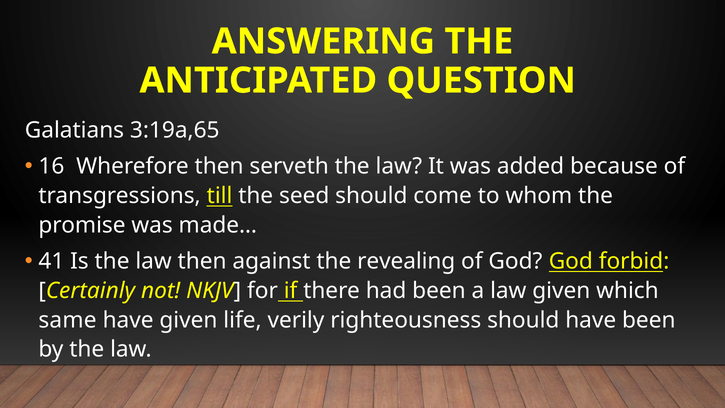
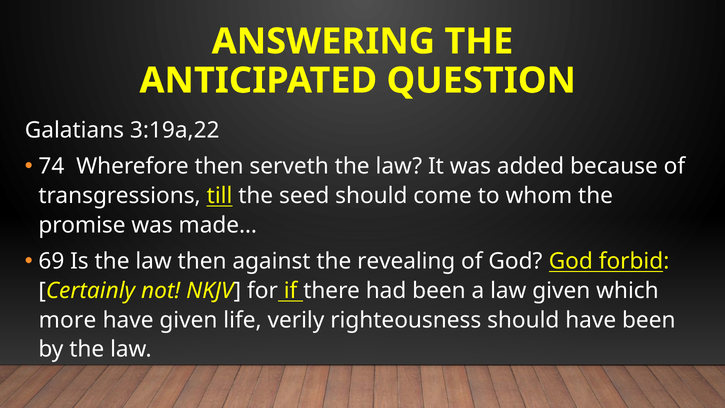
3:19a,65: 3:19a,65 -> 3:19a,22
16: 16 -> 74
41: 41 -> 69
same: same -> more
